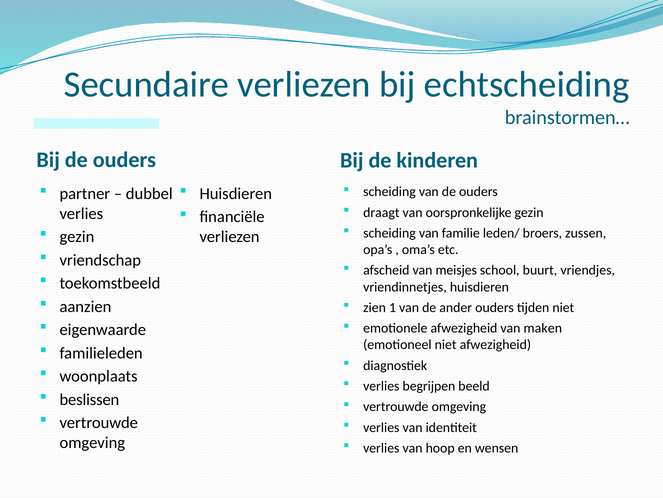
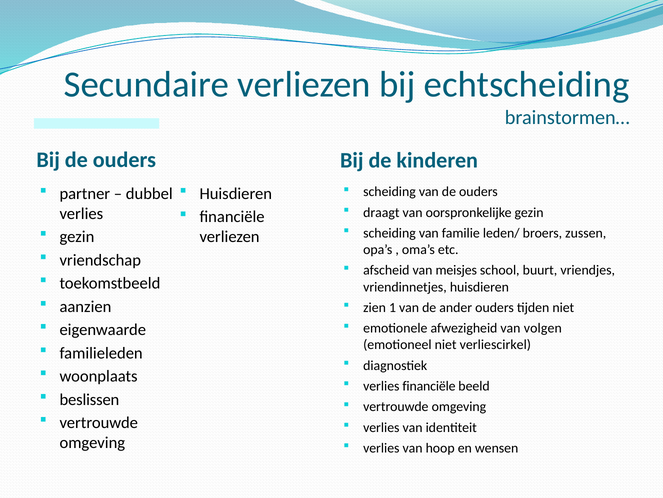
maken: maken -> volgen
niet afwezigheid: afwezigheid -> verliescirkel
verlies begrijpen: begrijpen -> financiële
